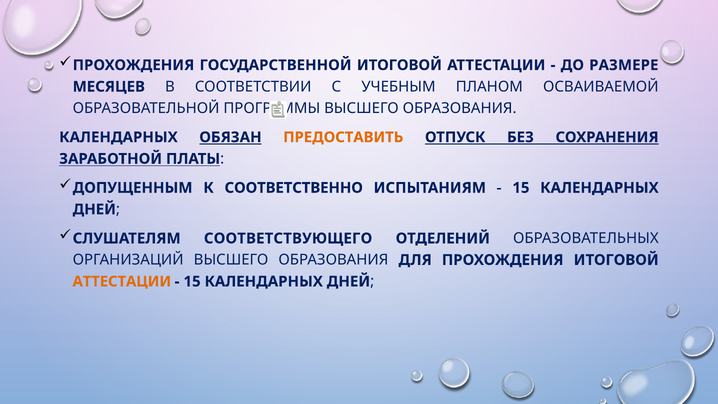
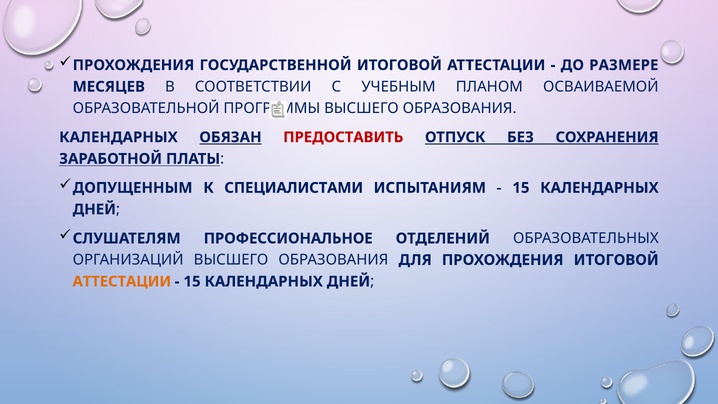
ПРЕДОСТАВИТЬ colour: orange -> red
СООТВЕТСТВЕННО: СООТВЕТСТВЕННО -> СПЕЦИАЛИСТАМИ
СООТВЕТСТВУЮЩЕГО: СООТВЕТСТВУЮЩЕГО -> ПРОФЕССИОНАЛЬНОЕ
